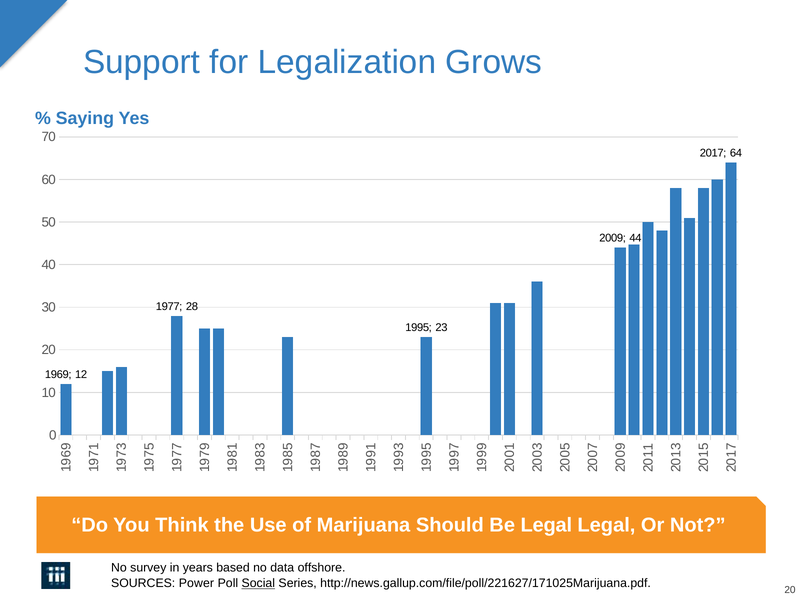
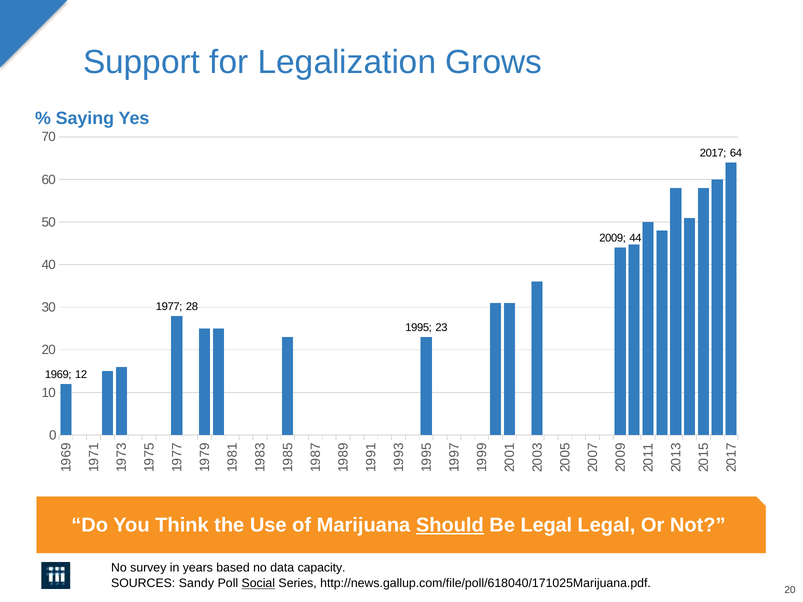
Should underline: none -> present
offshore: offshore -> capacity
Power: Power -> Sandy
http://news.gallup.com/file/poll/221627/171025Marijuana.pdf: http://news.gallup.com/file/poll/221627/171025Marijuana.pdf -> http://news.gallup.com/file/poll/618040/171025Marijuana.pdf
